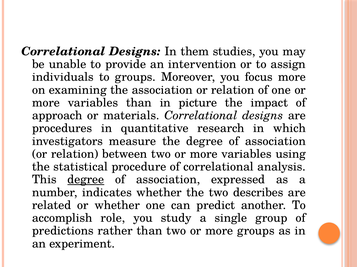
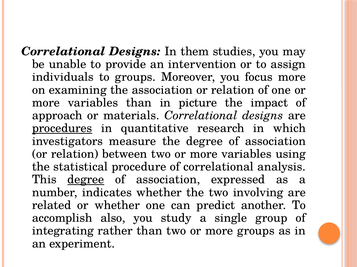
procedures underline: none -> present
describes: describes -> involving
role: role -> also
predictions: predictions -> integrating
